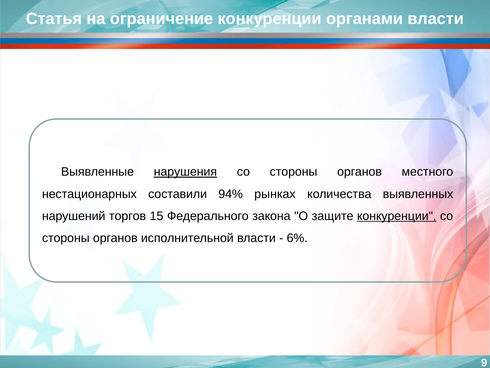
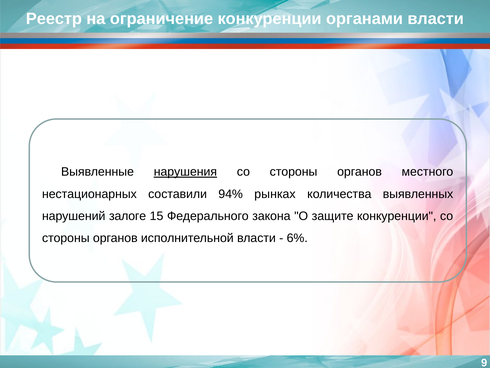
Статья: Статья -> Реестр
торгов: торгов -> залоге
конкуренции at (397, 216) underline: present -> none
